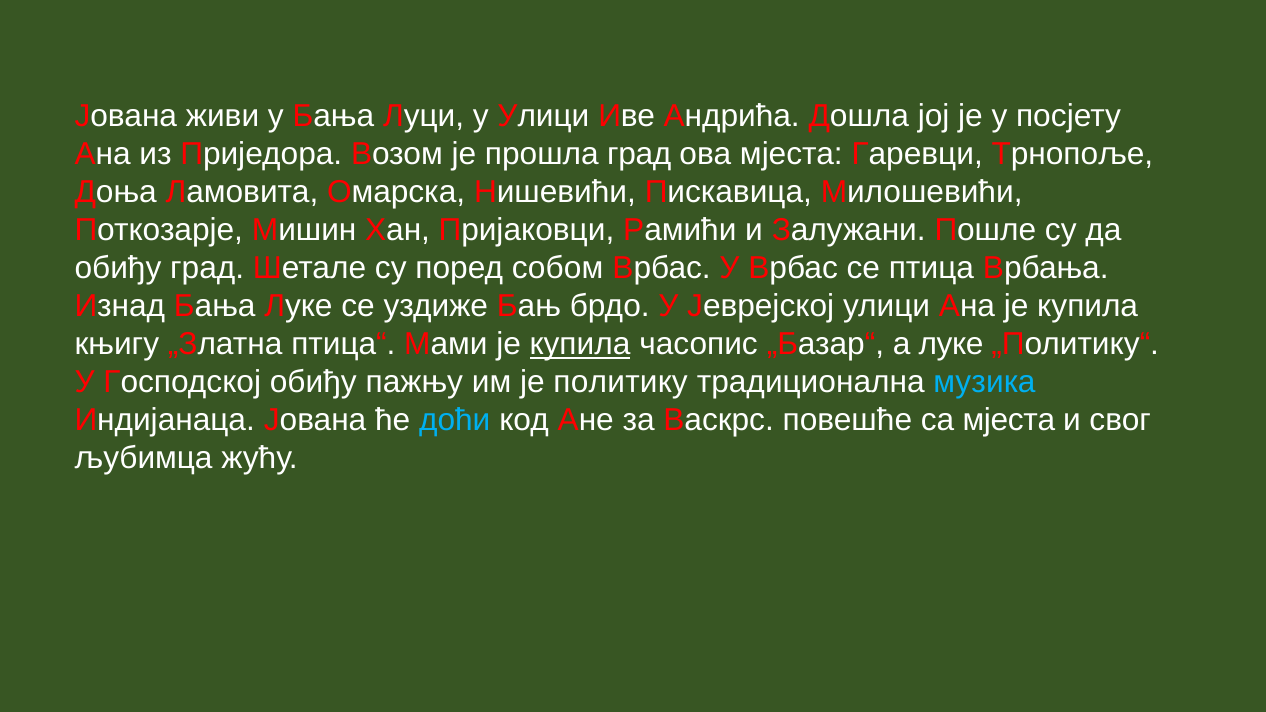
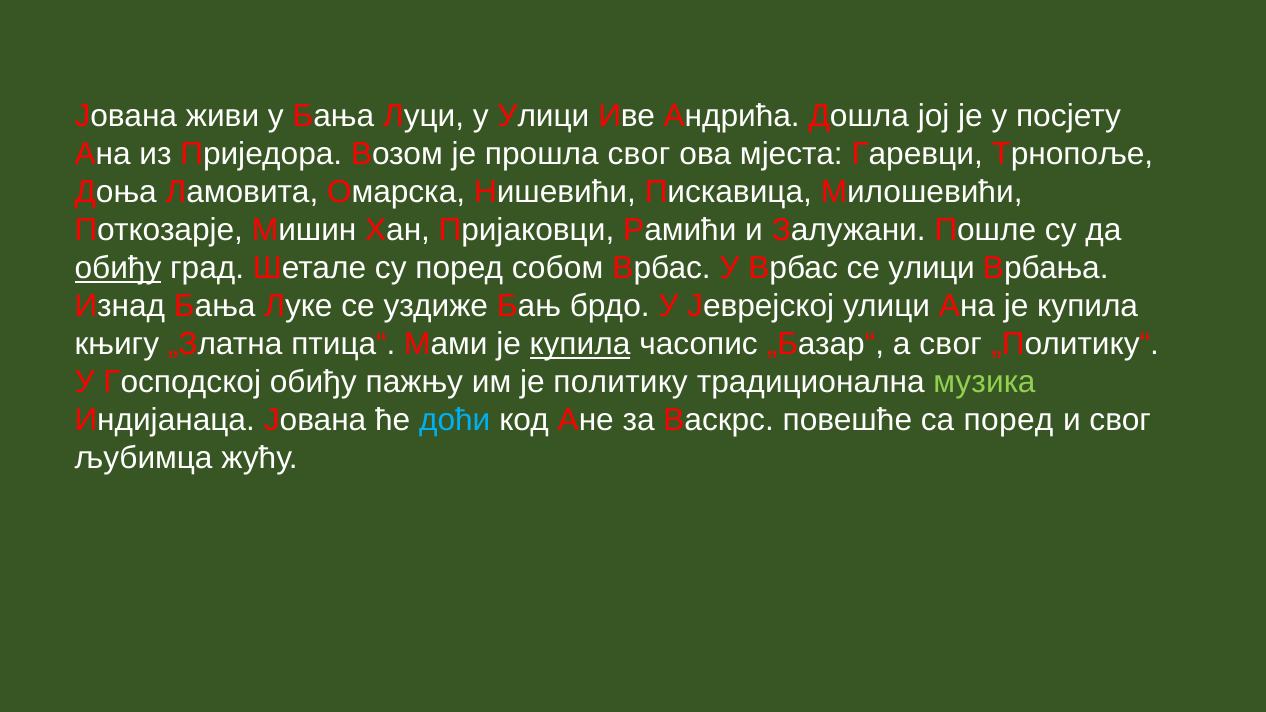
прошла град: град -> свог
обиђу at (118, 268) underline: none -> present
се птица: птица -> улици
а луке: луке -> свог
музика colour: light blue -> light green
са мјеста: мјеста -> поред
